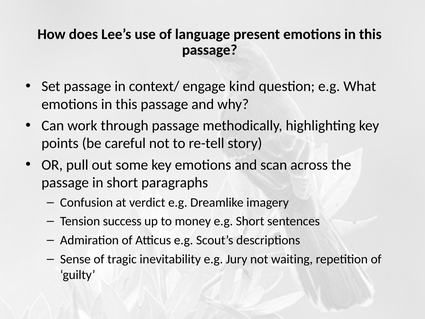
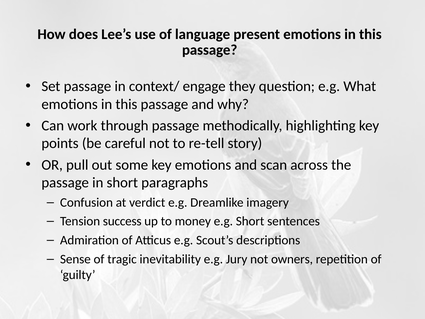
kind: kind -> they
waiting: waiting -> owners
